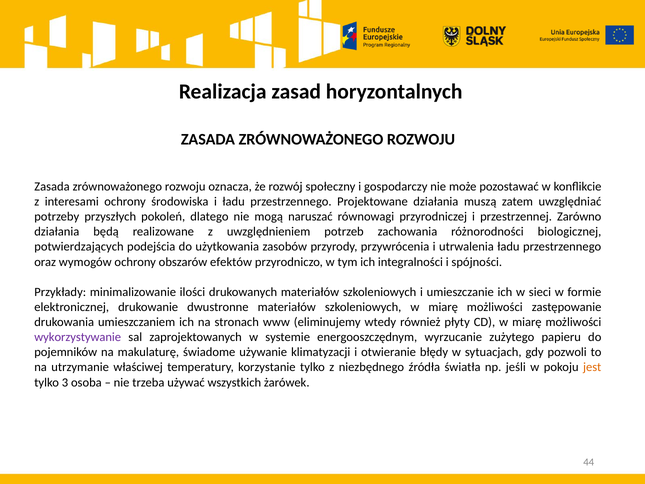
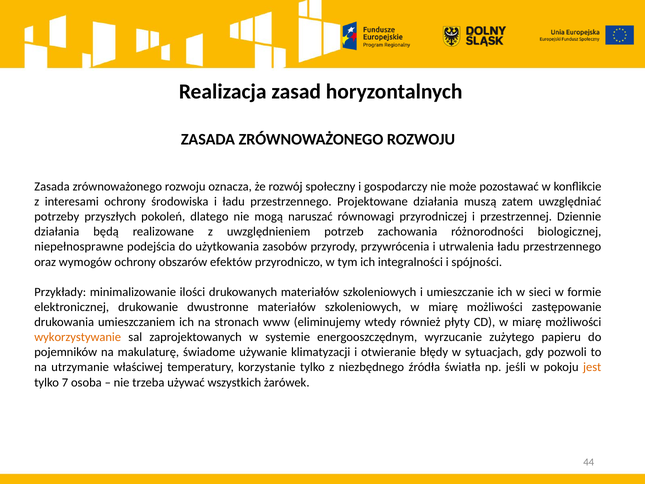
Zarówno: Zarówno -> Dziennie
potwierdzających: potwierdzających -> niepełnosprawne
wykorzystywanie colour: purple -> orange
3: 3 -> 7
